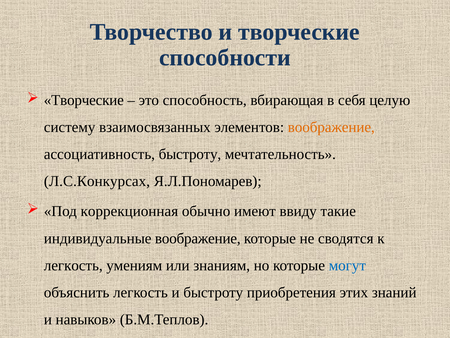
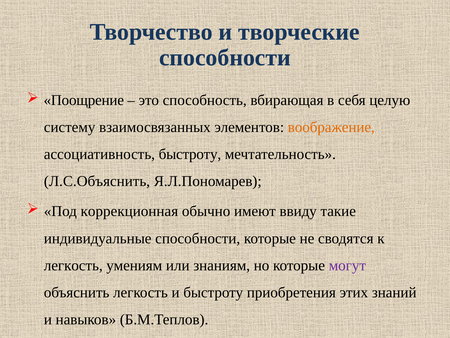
Творческие at (84, 100): Творческие -> Поощрение
Л.С.Конкурсах: Л.С.Конкурсах -> Л.С.Объяснить
индивидуальные воображение: воображение -> способности
могут colour: blue -> purple
